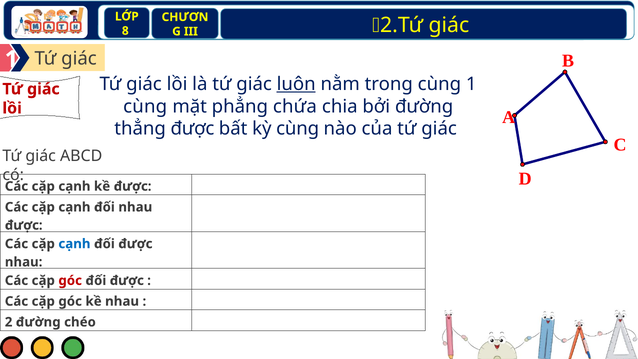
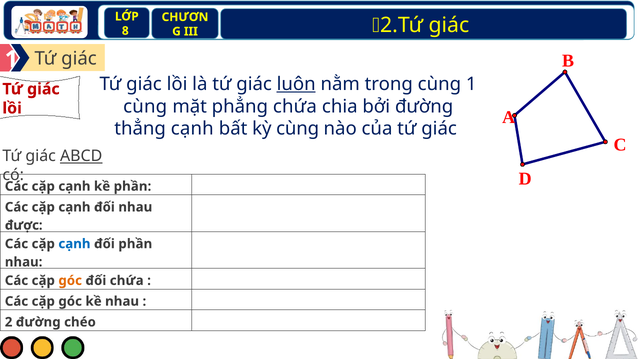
thẳng được: được -> cạnh
ABCD underline: none -> present
kề được: được -> phần
được at (135, 244): được -> phần
góc at (70, 280) colour: red -> orange
được at (127, 280): được -> chứa
